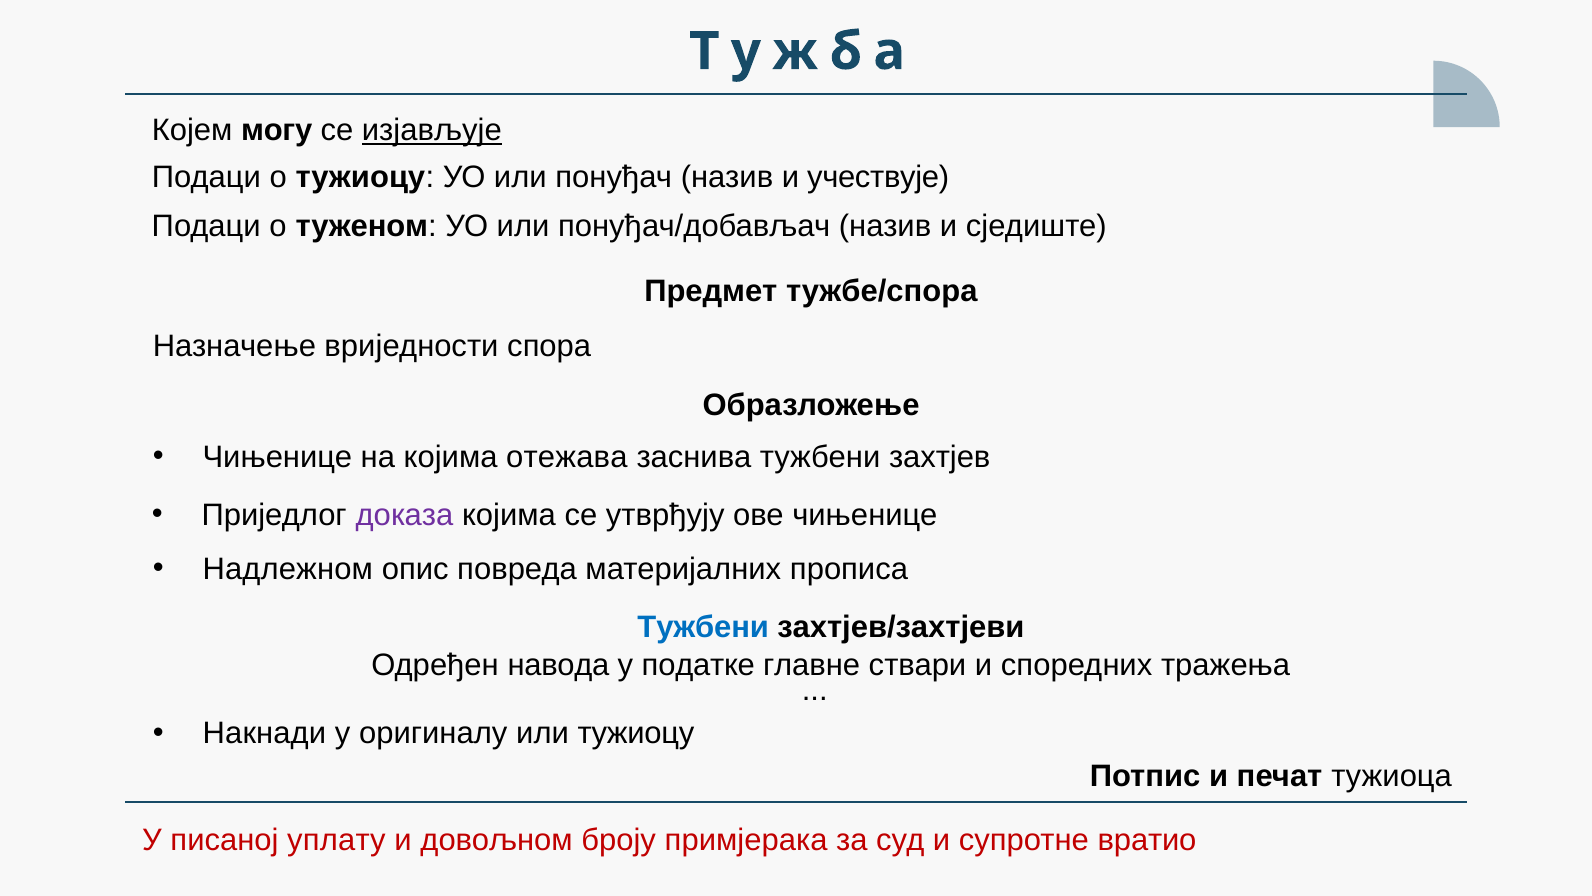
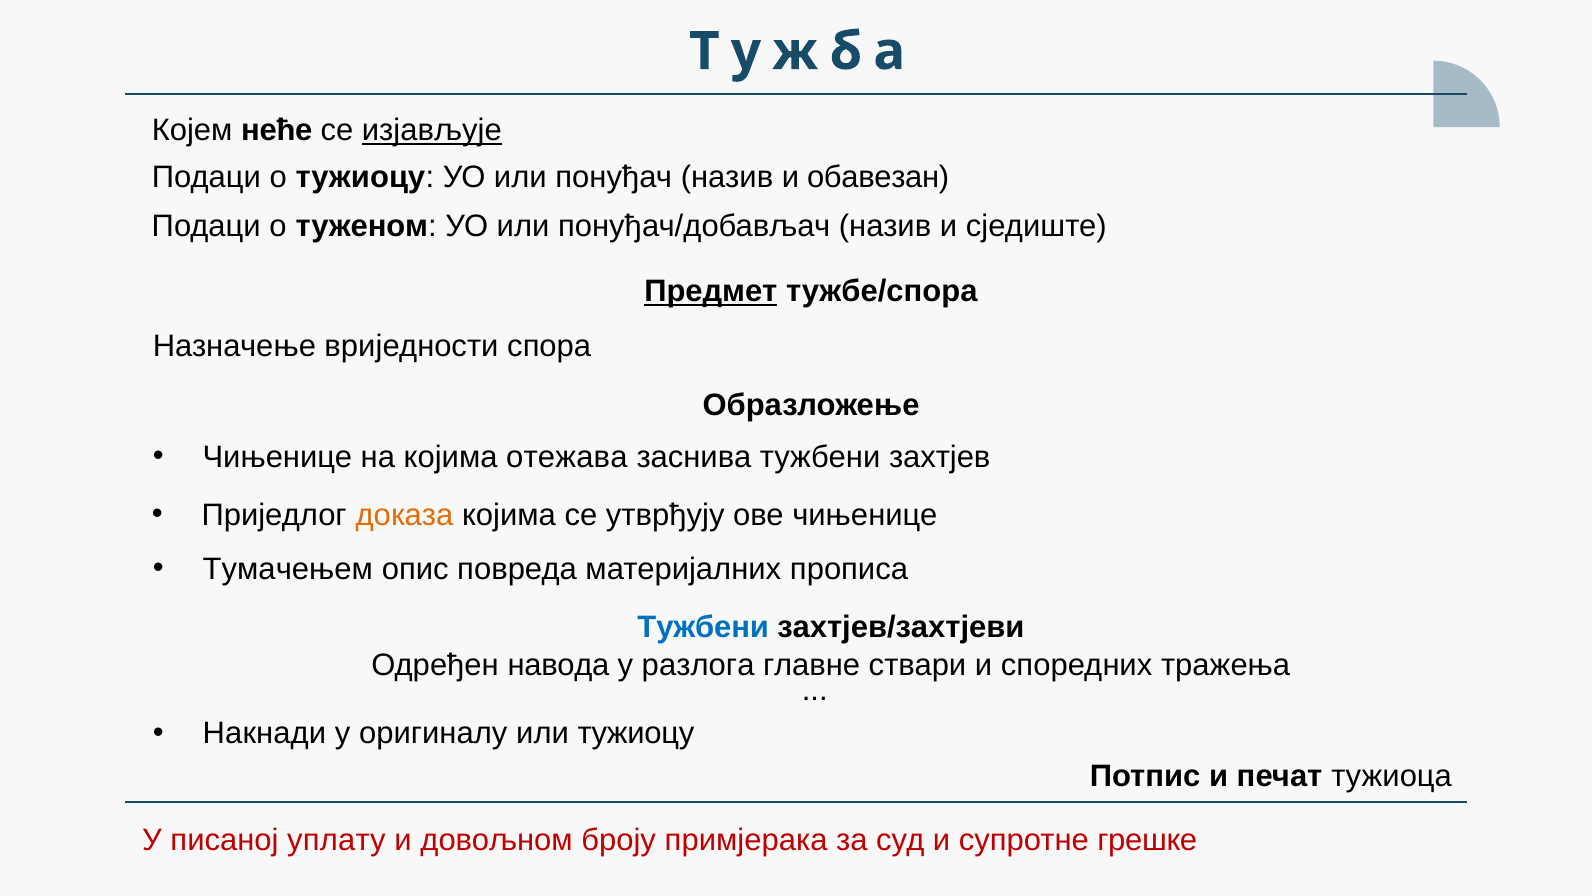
могу: могу -> неће
учествује: учествује -> обавезан
Предмет underline: none -> present
доказа colour: purple -> orange
Надлежном: Надлежном -> Тумачењем
податке: податке -> разлога
вратио: вратио -> грешке
